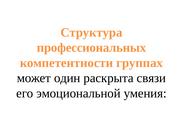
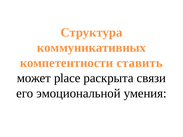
профессиональных: профессиональных -> коммуникативных
группах: группах -> ставить
один: один -> place
